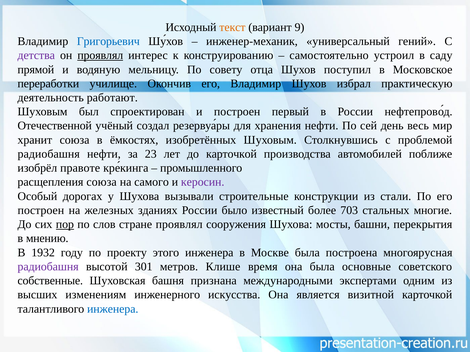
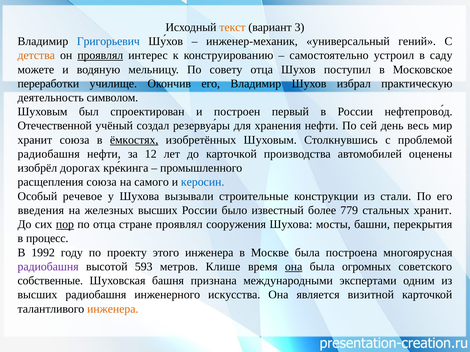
9: 9 -> 3
детства colour: purple -> orange
прямой: прямой -> можете
работают: работают -> символом
ёмкостях underline: none -> present
23: 23 -> 12
поближе: поближе -> оценены
правоте: правоте -> дорогах
керосин colour: purple -> blue
дорогах: дорогах -> речевое
построен at (41, 211): построен -> введения
железных зданиях: зданиях -> высших
703: 703 -> 779
стальных многие: многие -> хранит
по слов: слов -> отца
мнению: мнению -> процесс
1932: 1932 -> 1992
301: 301 -> 593
она at (294, 267) underline: none -> present
основные: основные -> огромных
высших изменениям: изменениям -> радиобашня
инженера at (113, 309) colour: blue -> orange
